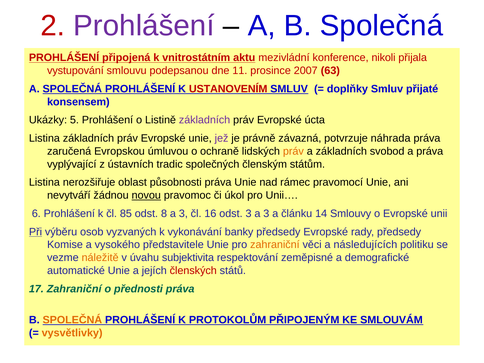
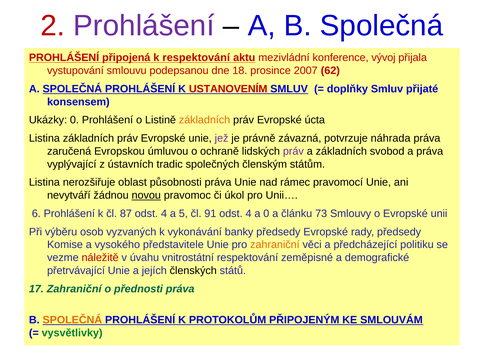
k vnitrostátním: vnitrostátním -> respektování
nikoli: nikoli -> vývoj
11: 11 -> 18
63: 63 -> 62
Ukázky 5: 5 -> 0
základních at (205, 120) colour: purple -> orange
práv at (293, 151) colour: orange -> purple
85: 85 -> 87
8 at (164, 214): 8 -> 4
3 at (183, 214): 3 -> 5
16: 16 -> 91
3 at (249, 214): 3 -> 4
3 at (266, 214): 3 -> 0
14: 14 -> 73
Při underline: present -> none
následujících: následujících -> předcházející
náležitě colour: orange -> red
subjektivita: subjektivita -> vnitrostátní
automatické: automatické -> přetrvávající
členských colour: red -> black
vysvětlivky colour: orange -> green
